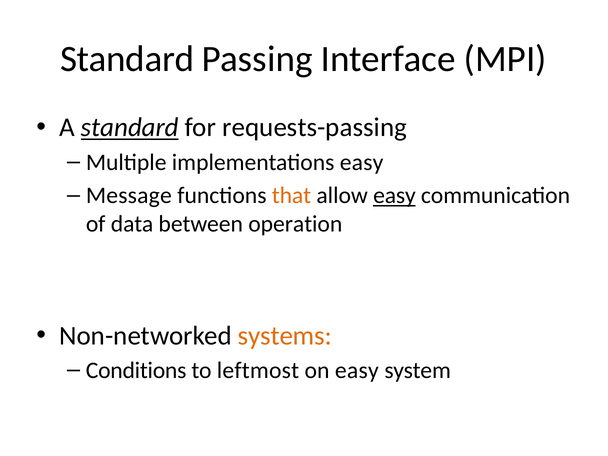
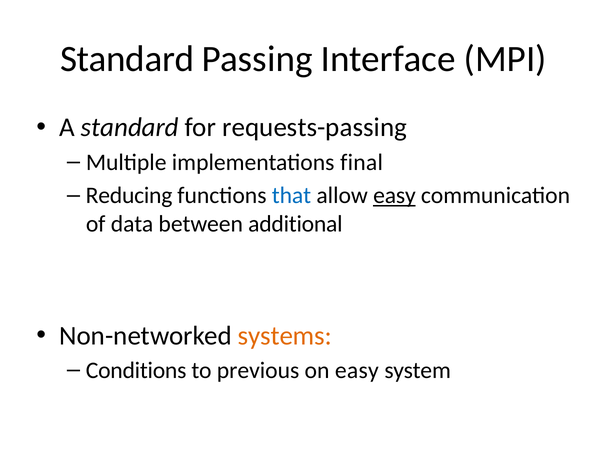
standard at (130, 128) underline: present -> none
implementations easy: easy -> final
Message: Message -> Reducing
that colour: orange -> blue
operation: operation -> additional
leftmost: leftmost -> previous
